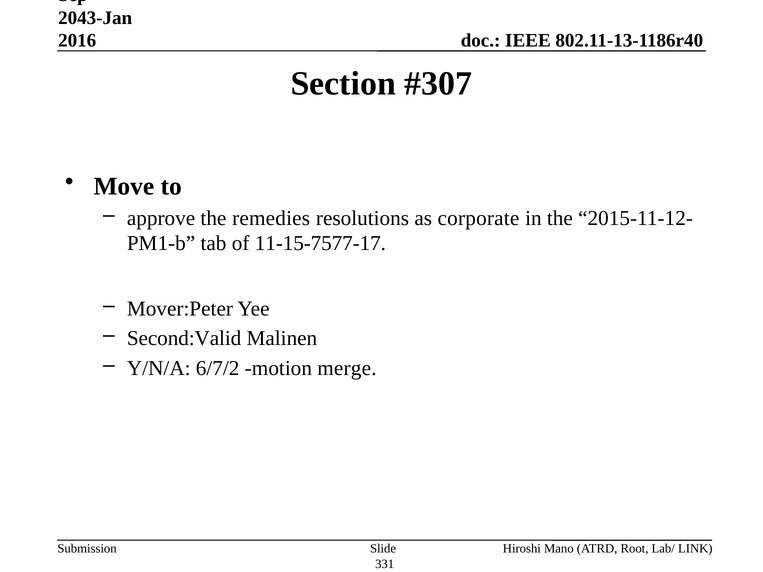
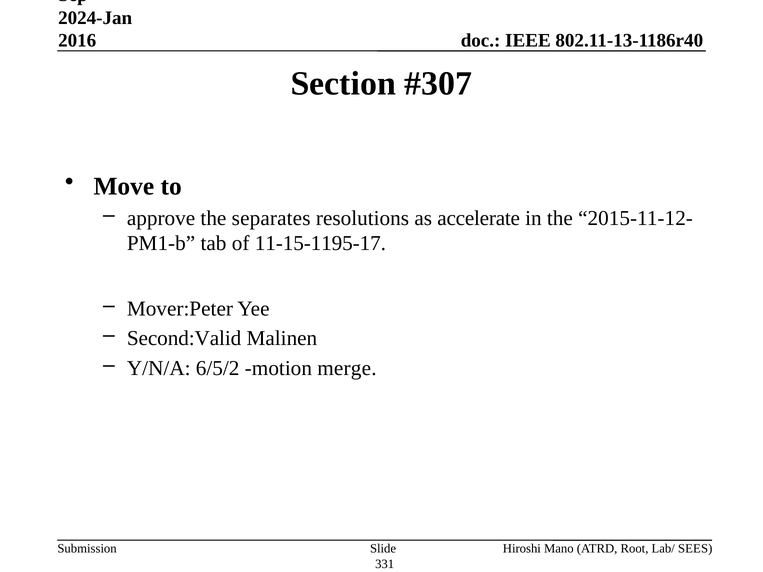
2043-Jan: 2043-Jan -> 2024-Jan
remedies: remedies -> separates
corporate: corporate -> accelerate
11-15-7577-17: 11-15-7577-17 -> 11-15-1195-17
6/7/2: 6/7/2 -> 6/5/2
LINK: LINK -> SEES
